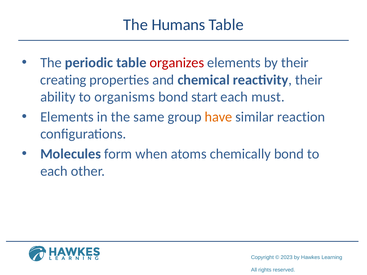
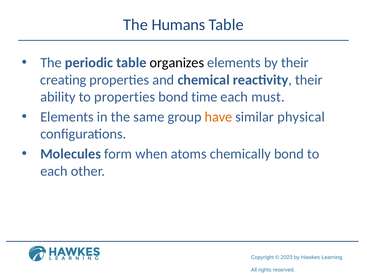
organizes colour: red -> black
to organisms: organisms -> properties
start: start -> time
reaction: reaction -> physical
